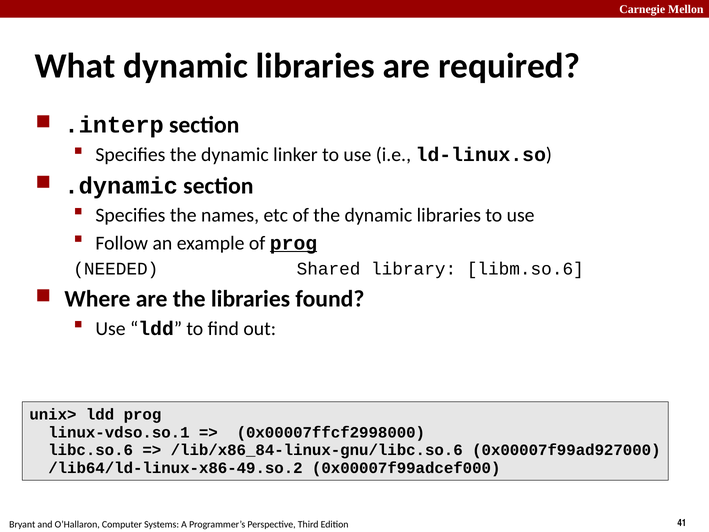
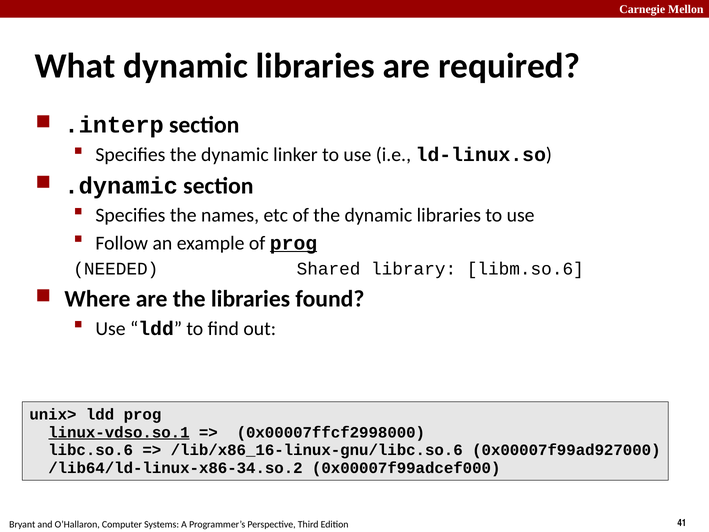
linux-vdso.so.1 underline: none -> present
/lib/x86_84-linux-gnu/libc.so.6: /lib/x86_84-linux-gnu/libc.so.6 -> /lib/x86_16-linux-gnu/libc.so.6
/lib64/ld-linux-x86-49.so.2: /lib64/ld-linux-x86-49.so.2 -> /lib64/ld-linux-x86-34.so.2
